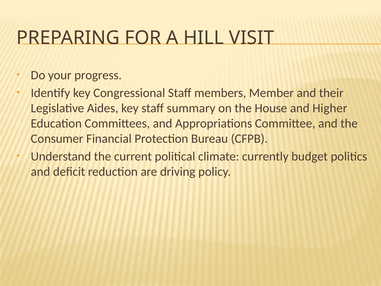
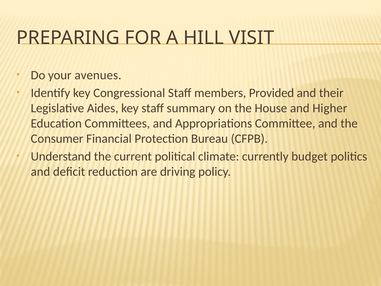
progress: progress -> avenues
Member: Member -> Provided
